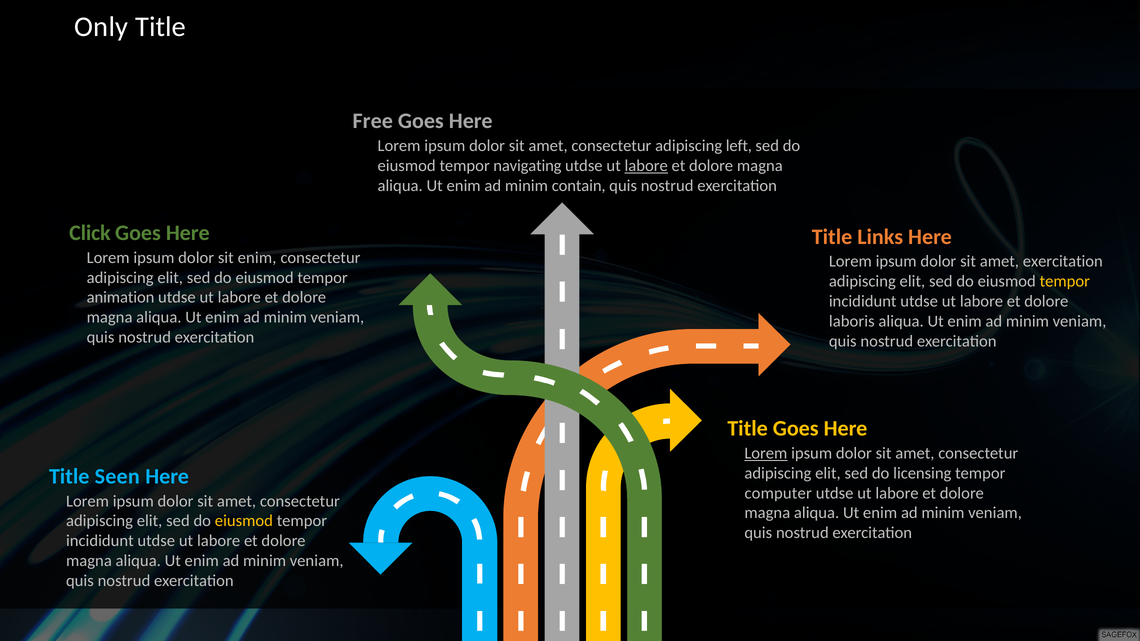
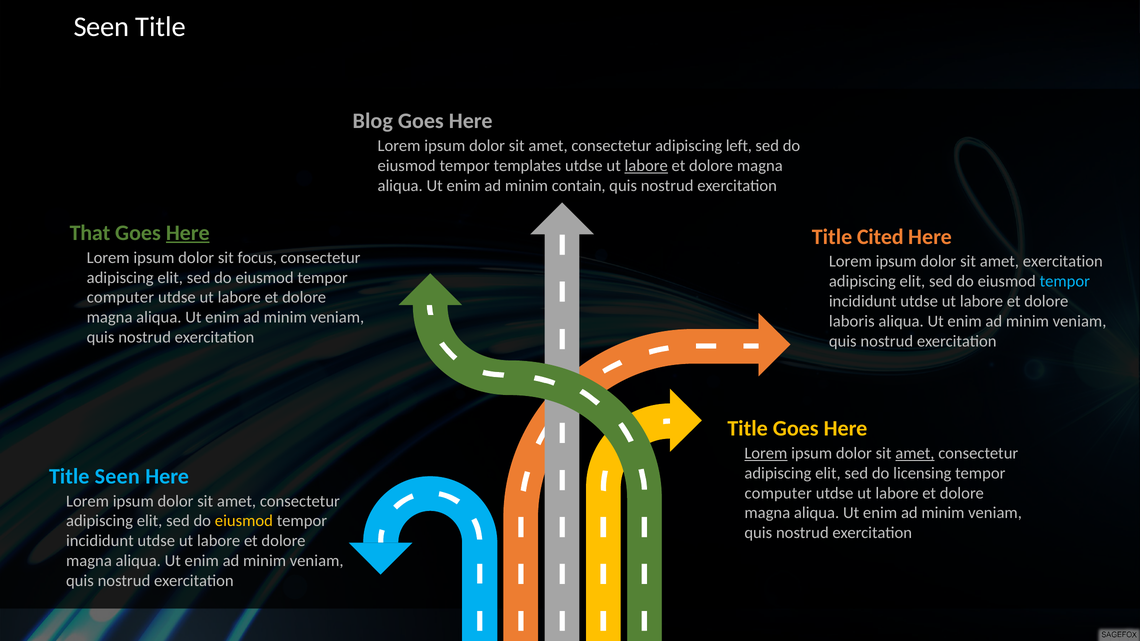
Only at (101, 27): Only -> Seen
Free: Free -> Blog
navigating: navigating -> templates
Click: Click -> That
Here at (188, 233) underline: none -> present
Links: Links -> Cited
sit enim: enim -> focus
tempor at (1065, 282) colour: yellow -> light blue
animation at (121, 298): animation -> computer
amet at (915, 453) underline: none -> present
